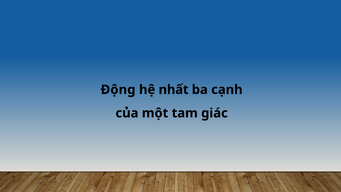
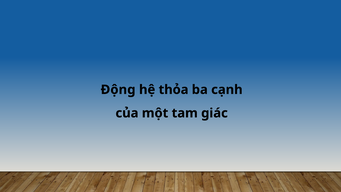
nhất: nhất -> thỏa
